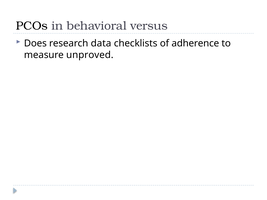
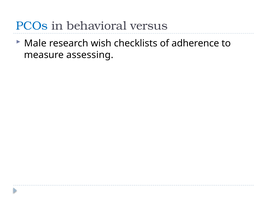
PCOs colour: black -> blue
Does: Does -> Male
data: data -> wish
unproved: unproved -> assessing
